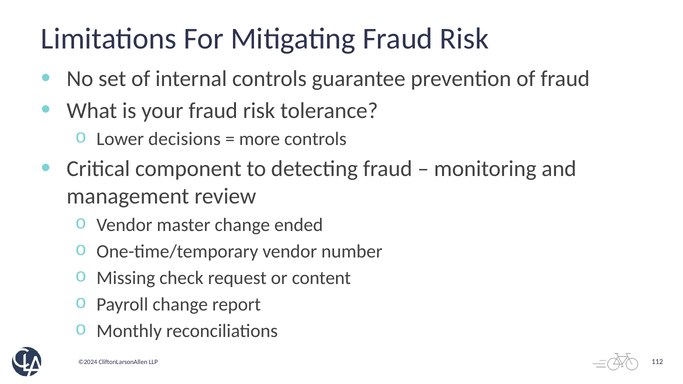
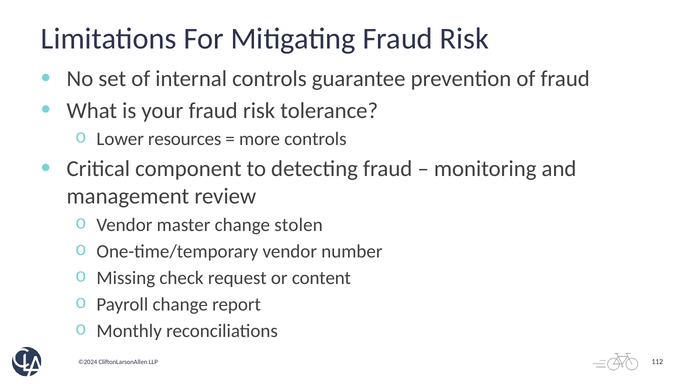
decisions: decisions -> resources
ended: ended -> stolen
